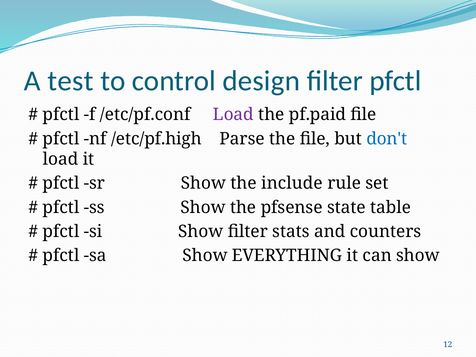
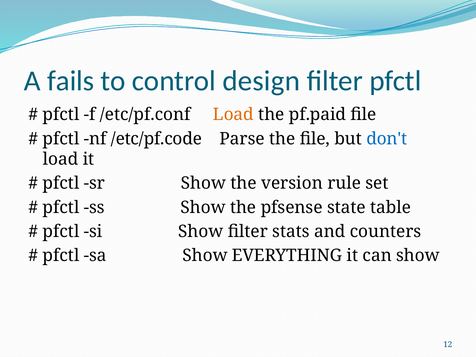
test: test -> fails
Load at (233, 115) colour: purple -> orange
/etc/pf.high: /etc/pf.high -> /etc/pf.code
include: include -> version
